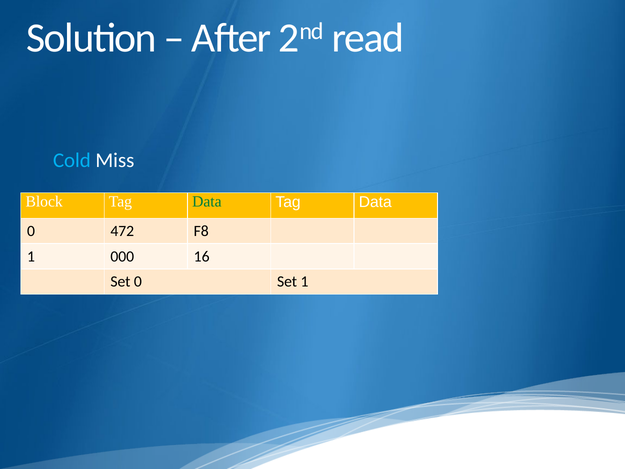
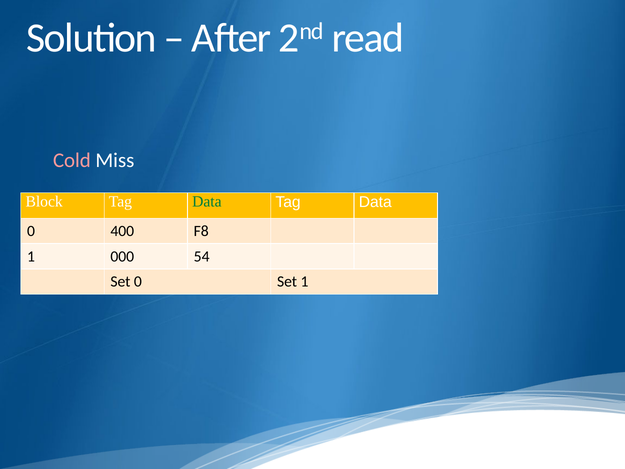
Cold colour: light blue -> pink
472: 472 -> 400
16: 16 -> 54
